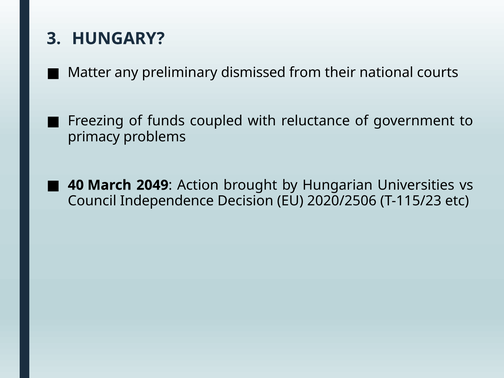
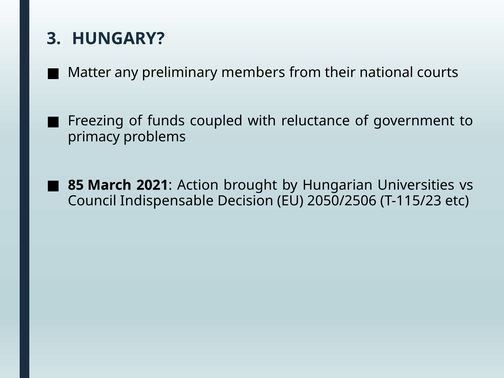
dismissed: dismissed -> members
40: 40 -> 85
2049: 2049 -> 2021
Independence: Independence -> Indispensable
2020/2506: 2020/2506 -> 2050/2506
